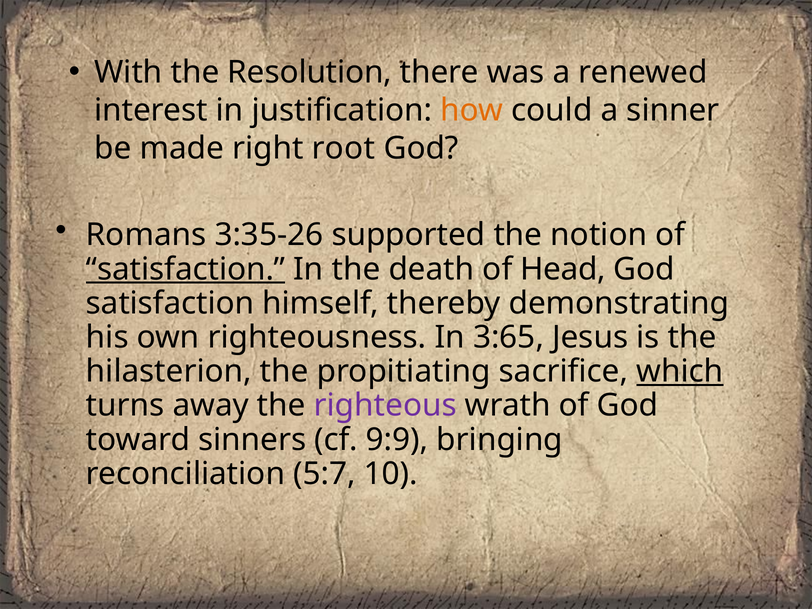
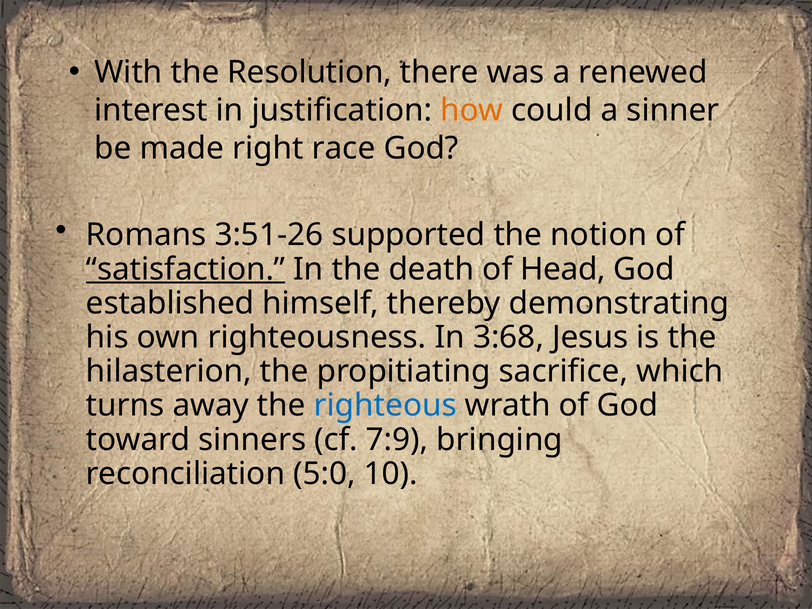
root: root -> race
3:35-26: 3:35-26 -> 3:51-26
satisfaction at (170, 303): satisfaction -> established
3:65: 3:65 -> 3:68
which underline: present -> none
righteous colour: purple -> blue
9:9: 9:9 -> 7:9
5:7: 5:7 -> 5:0
